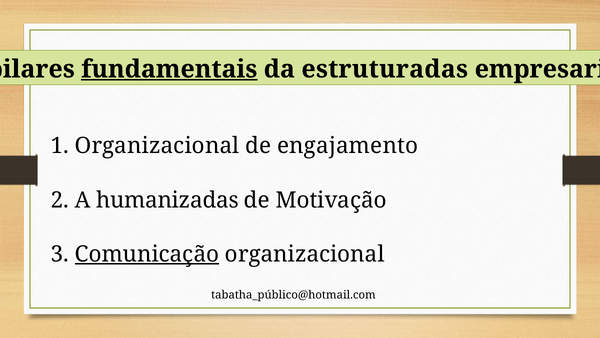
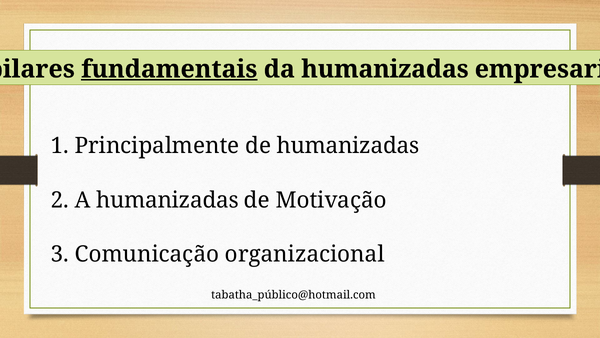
da estruturadas: estruturadas -> humanizadas
Organizacional at (157, 146): Organizacional -> Principalmente
de engajamento: engajamento -> humanizadas
Comunicação underline: present -> none
